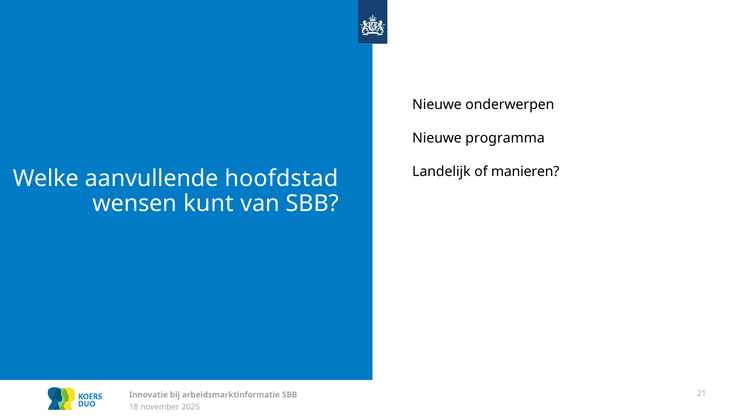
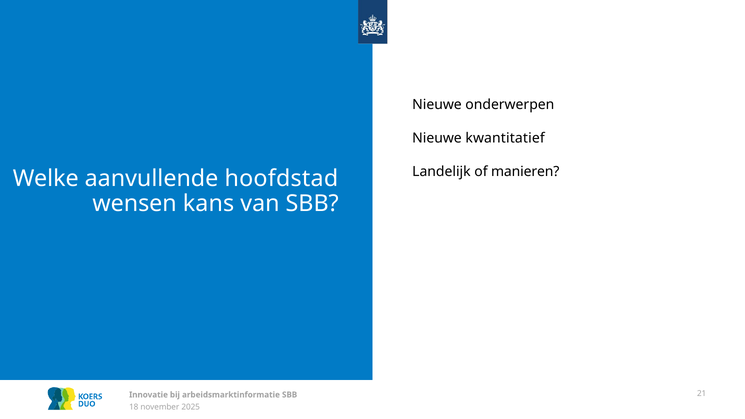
programma: programma -> kwantitatief
kunt: kunt -> kans
